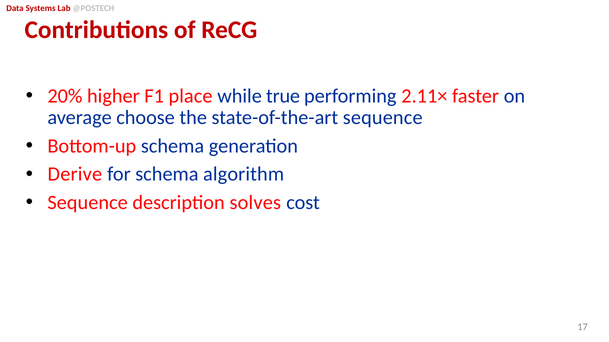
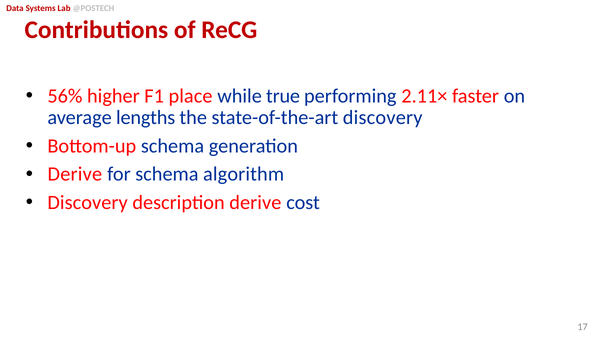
20%: 20% -> 56%
choose: choose -> lengths
state-of-the-art sequence: sequence -> discovery
Sequence at (88, 203): Sequence -> Discovery
description solves: solves -> derive
